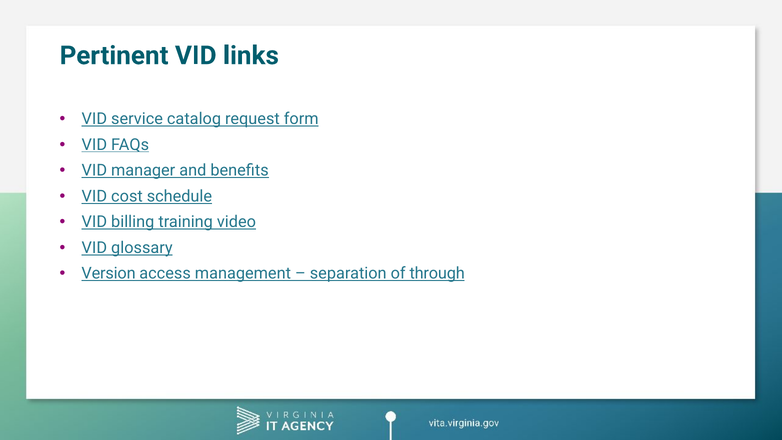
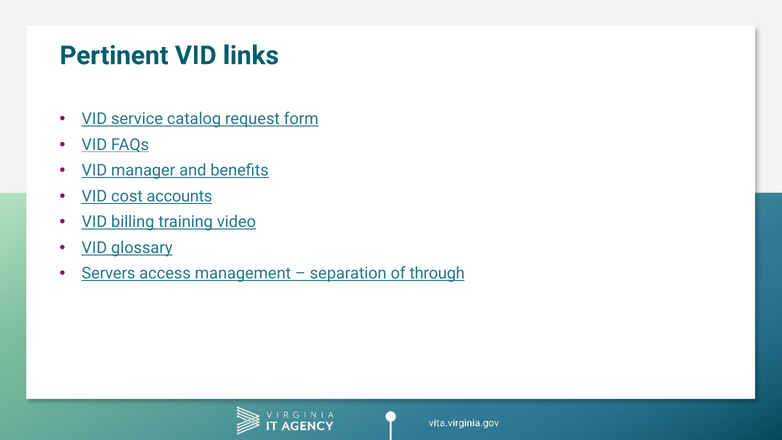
schedule: schedule -> accounts
Version: Version -> Servers
